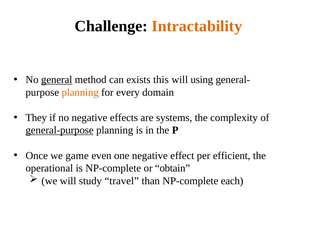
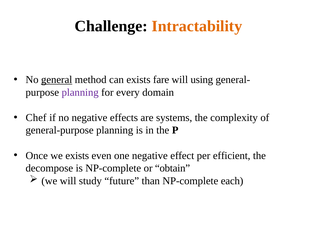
this: this -> fare
planning at (80, 93) colour: orange -> purple
They: They -> Chef
general-purpose underline: present -> none
we game: game -> exists
operational: operational -> decompose
travel: travel -> future
